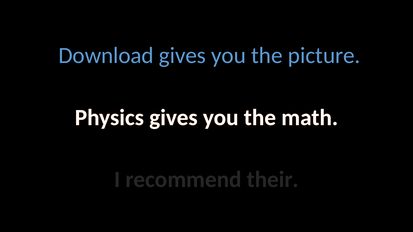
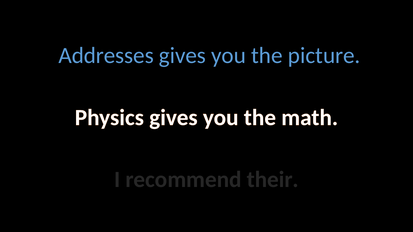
Download: Download -> Addresses
